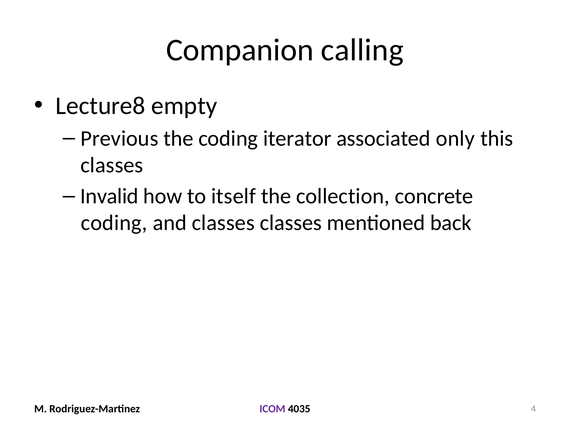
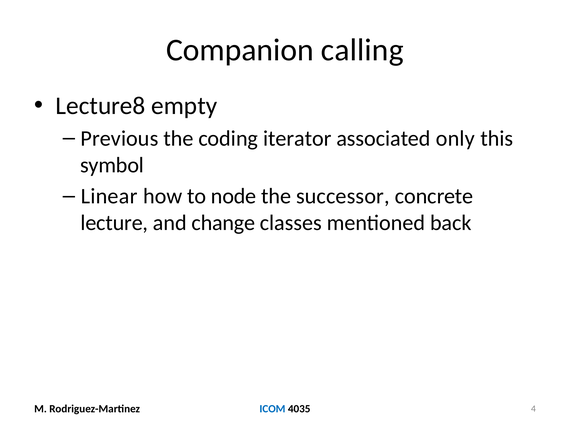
classes at (112, 165): classes -> symbol
Invalid: Invalid -> Linear
itself: itself -> node
collection: collection -> successor
coding at (114, 223): coding -> lecture
and classes: classes -> change
ICOM colour: purple -> blue
